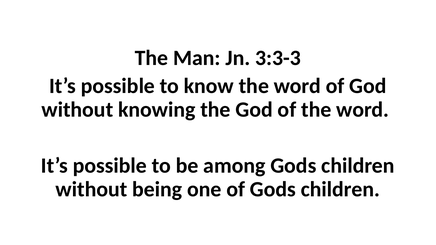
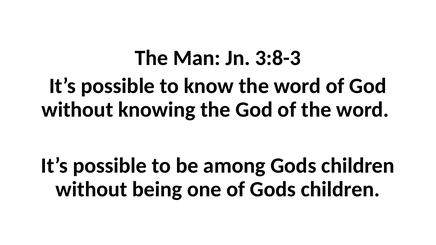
3:3-3: 3:3-3 -> 3:8-3
